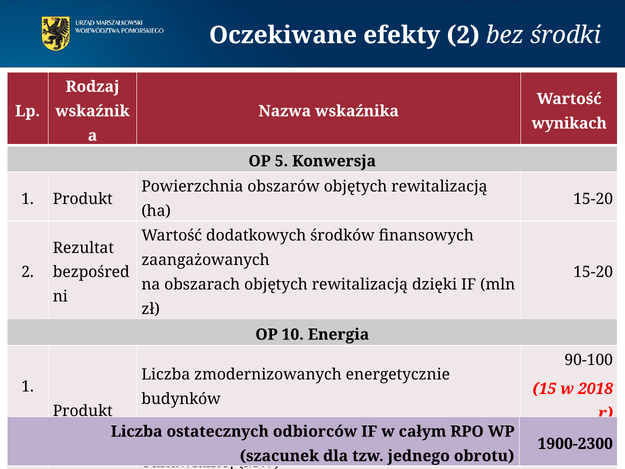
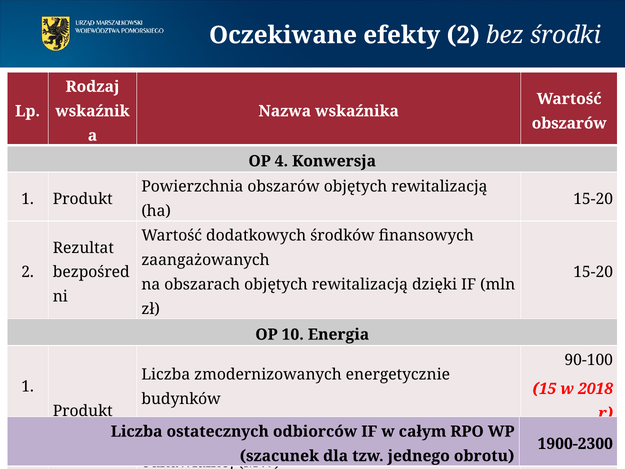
wynikach at (569, 123): wynikach -> obszarów
OP 5: 5 -> 4
